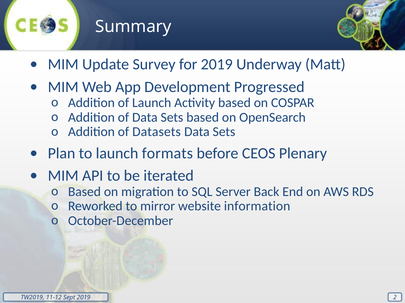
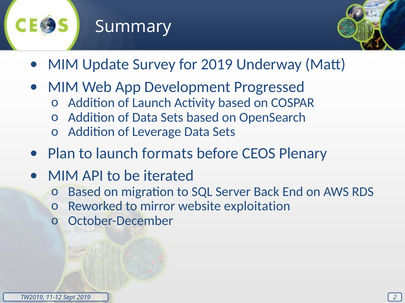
Datasets: Datasets -> Leverage
information: information -> exploitation
